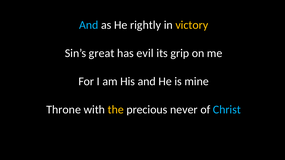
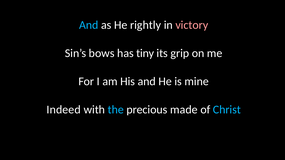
victory colour: yellow -> pink
great: great -> bows
evil: evil -> tiny
Throne: Throne -> Indeed
the colour: yellow -> light blue
never: never -> made
